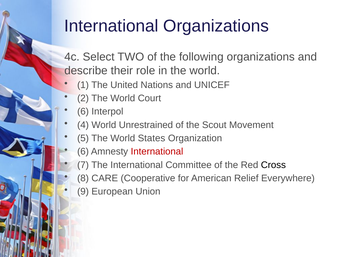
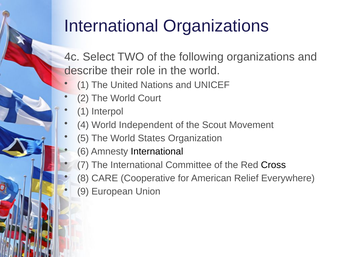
6 at (83, 112): 6 -> 1
Unrestrained: Unrestrained -> Independent
International at (157, 152) colour: red -> black
